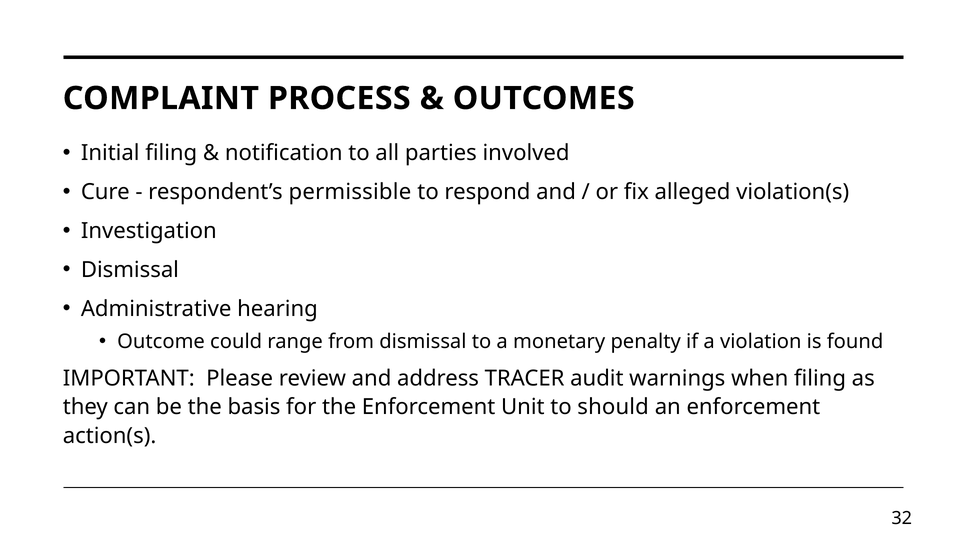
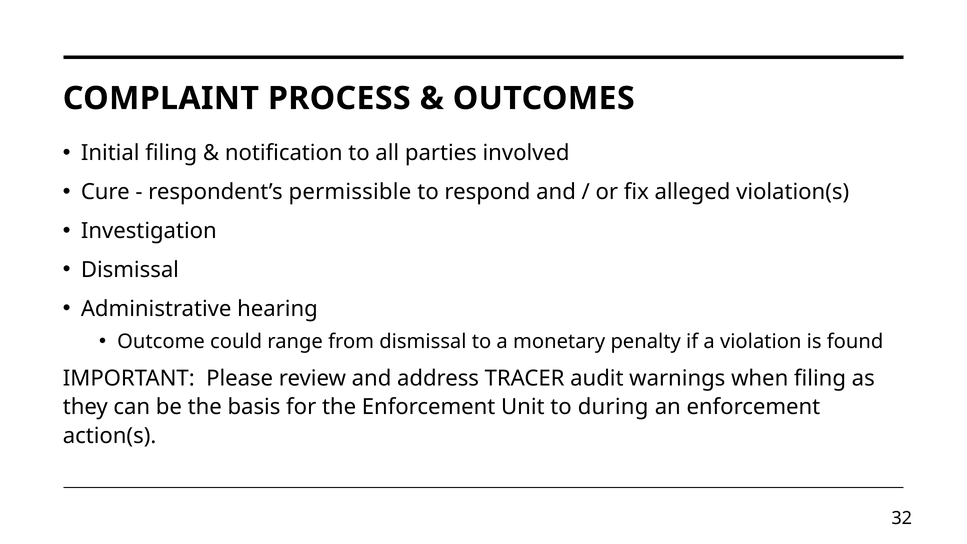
should: should -> during
